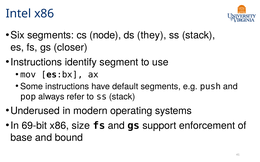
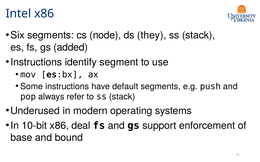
closer: closer -> added
69-bit: 69-bit -> 10-bit
size: size -> deal
